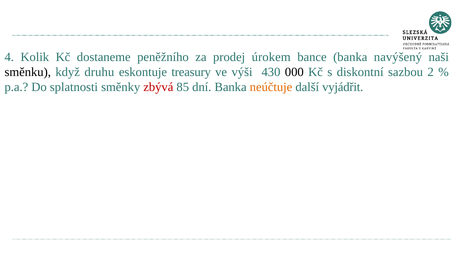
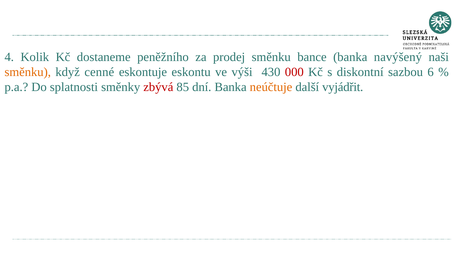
prodej úrokem: úrokem -> směnku
směnku at (28, 72) colour: black -> orange
druhu: druhu -> cenné
treasury: treasury -> eskontu
000 colour: black -> red
2: 2 -> 6
